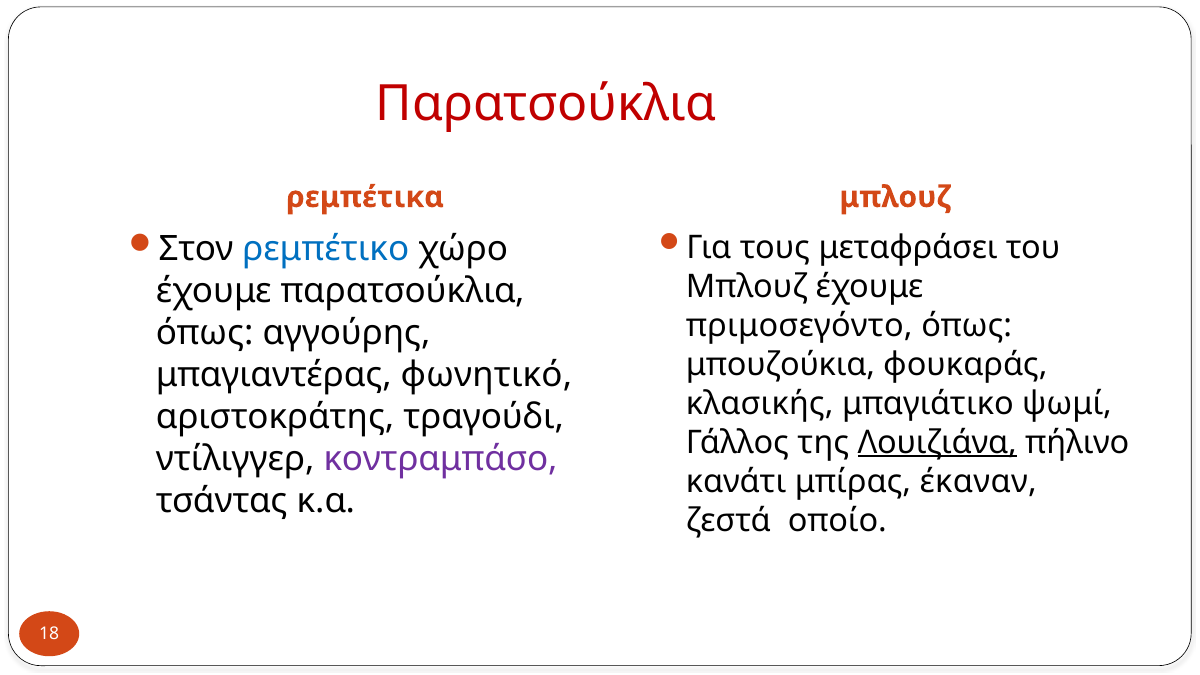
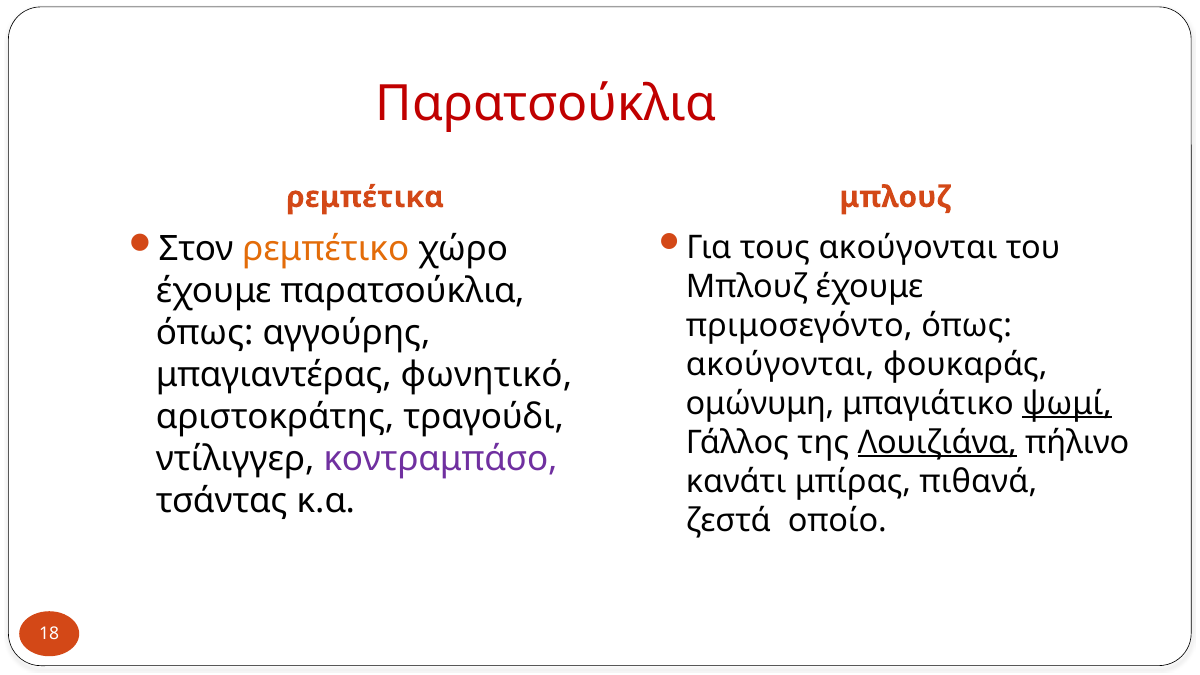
τους μεταφράσει: μεταφράσει -> ακούγονται
ρεμπέτικο colour: blue -> orange
μπουζούκια at (780, 364): μπουζούκια -> ακούγονται
κλασικής: κλασικής -> ομώνυμη
ψωμί underline: none -> present
έκαναν: έκαναν -> πιθανά
